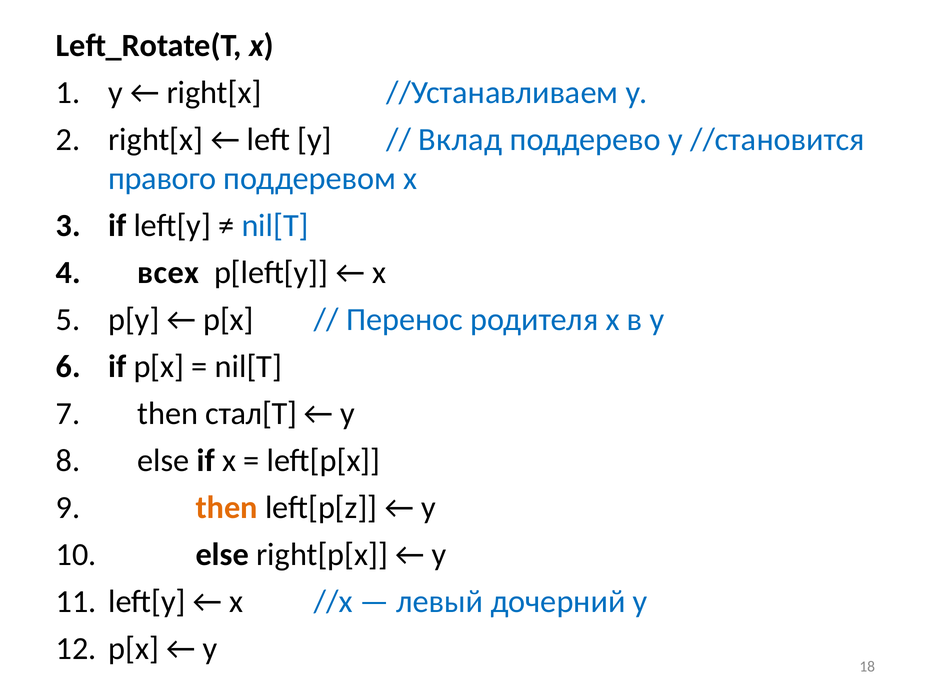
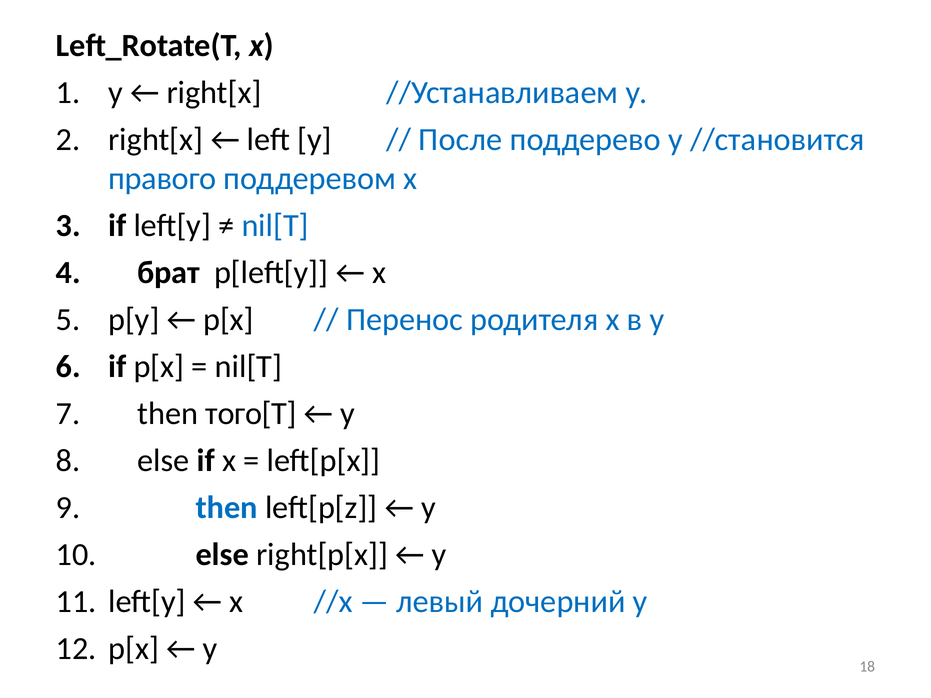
Вклад: Вклад -> После
всех: всех -> брат
стал[T: стал[T -> того[T
then at (227, 508) colour: orange -> blue
